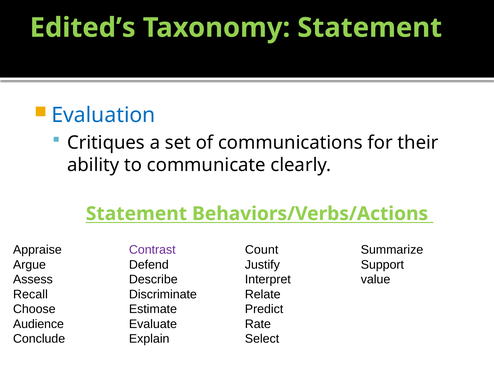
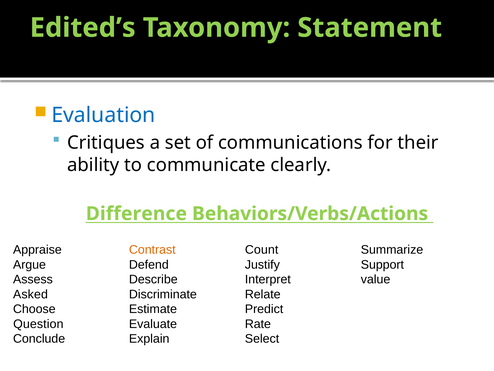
Statement at (136, 213): Statement -> Difference
Contrast colour: purple -> orange
Recall: Recall -> Asked
Audience: Audience -> Question
